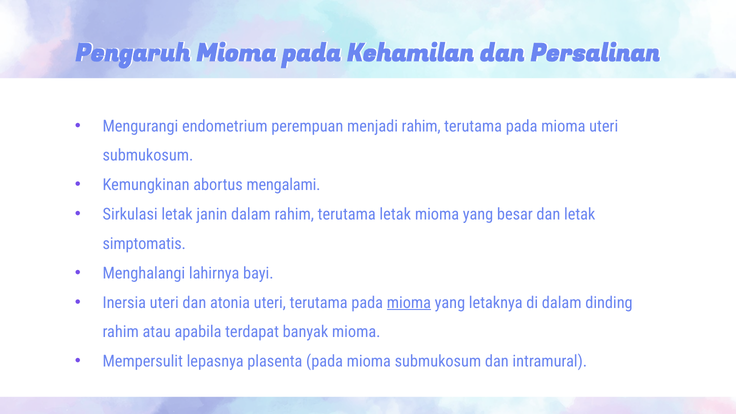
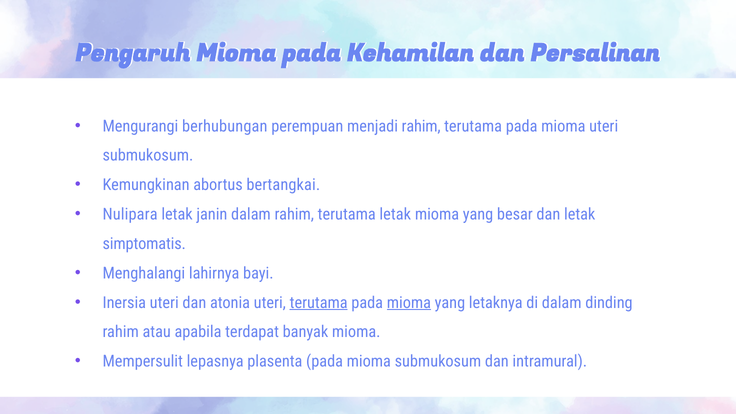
endometrium: endometrium -> berhubungan
mengalami: mengalami -> bertangkai
Sirkulasi: Sirkulasi -> Nulipara
terutama at (319, 303) underline: none -> present
